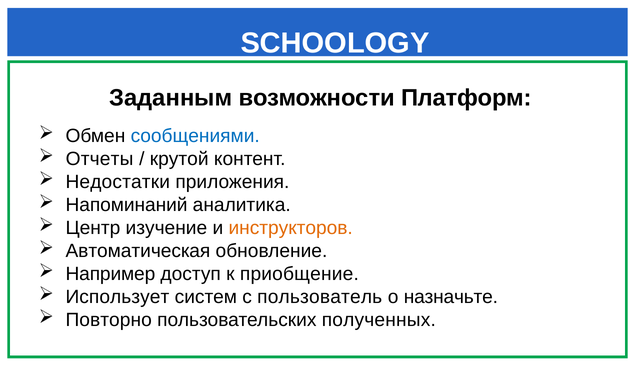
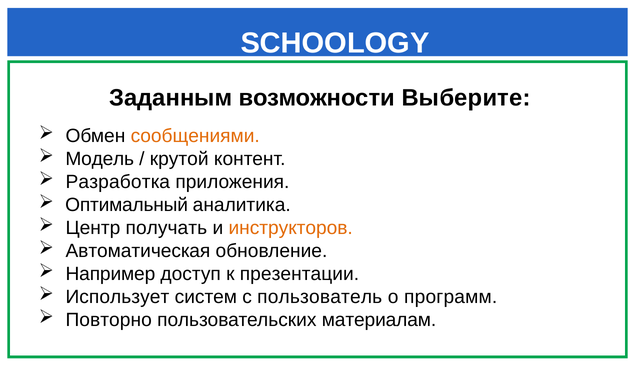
Платформ: Платформ -> Выберите
сообщениями colour: blue -> orange
Отчеты: Отчеты -> Модель
Недостатки: Недостатки -> Разработка
Напоминаний: Напоминаний -> Оптимальный
изучение: изучение -> получать
приобщение: приобщение -> презентации
назначьте: назначьте -> программ
полученных: полученных -> материалам
